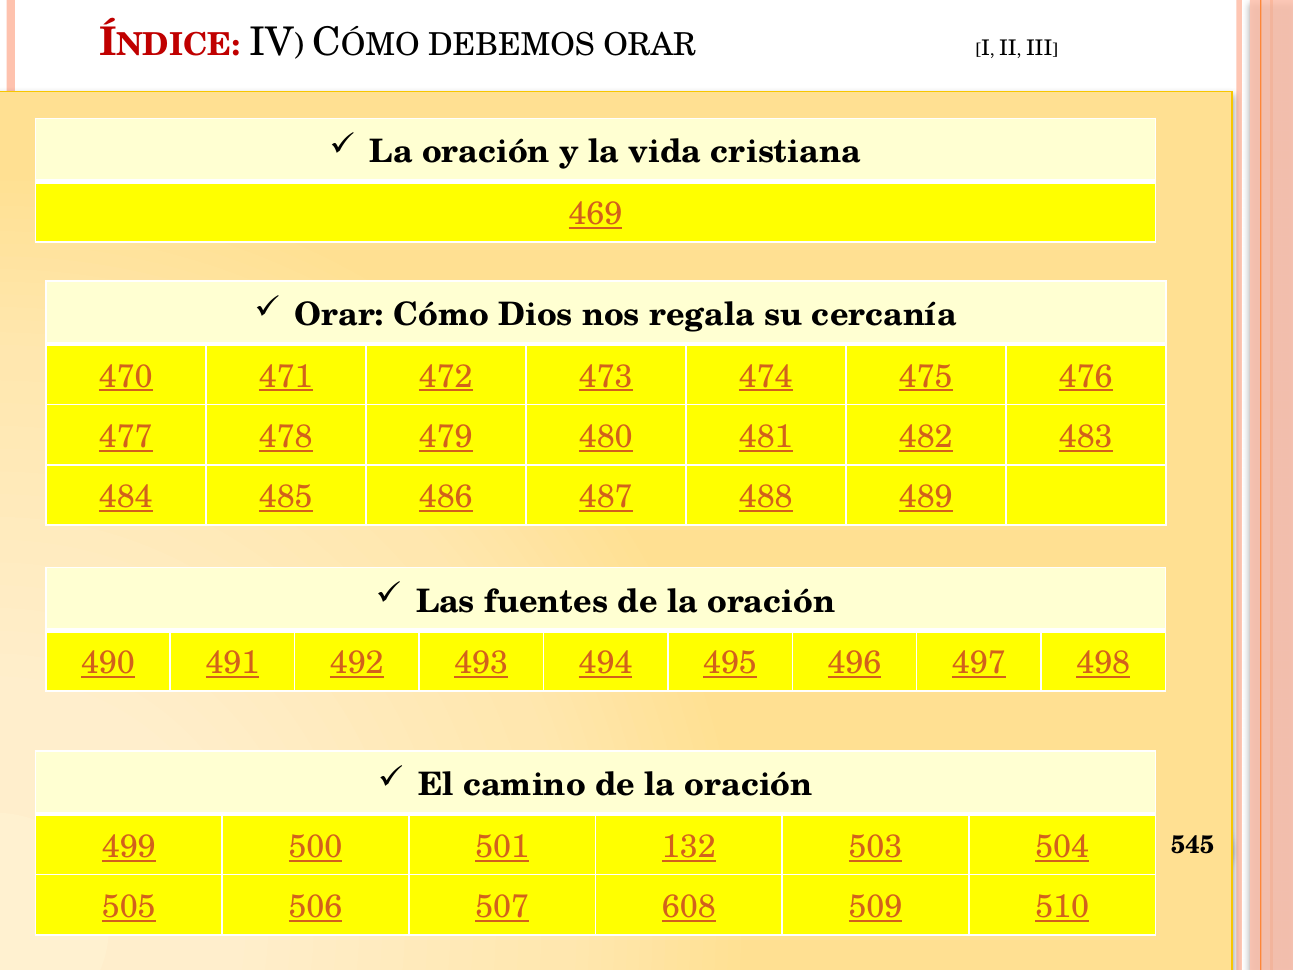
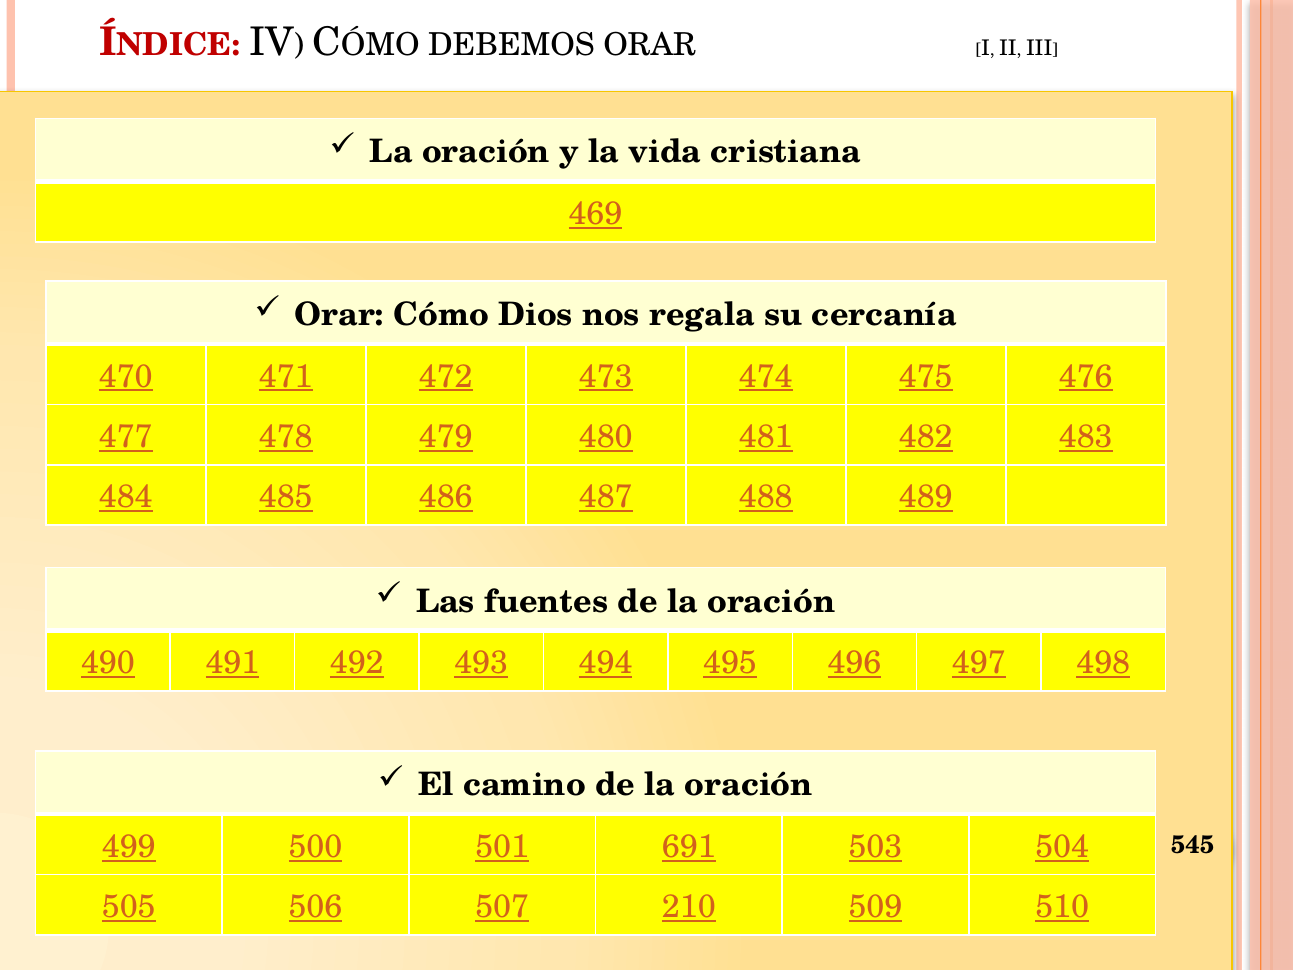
132: 132 -> 691
608: 608 -> 210
